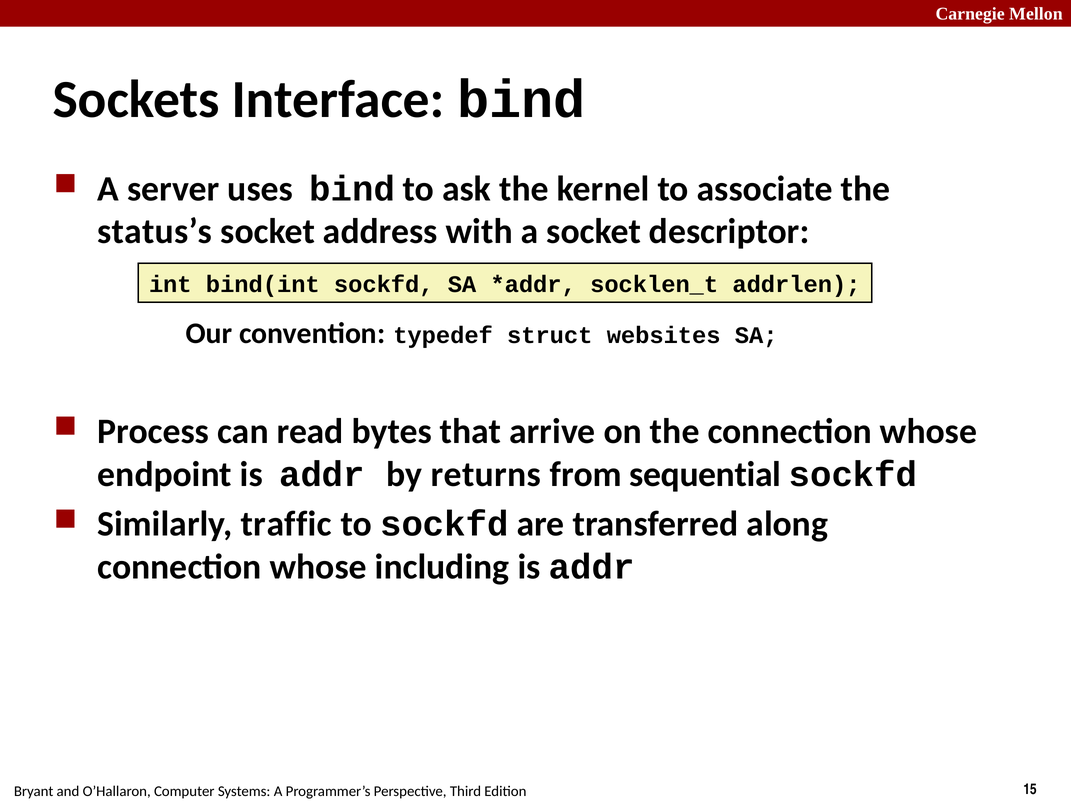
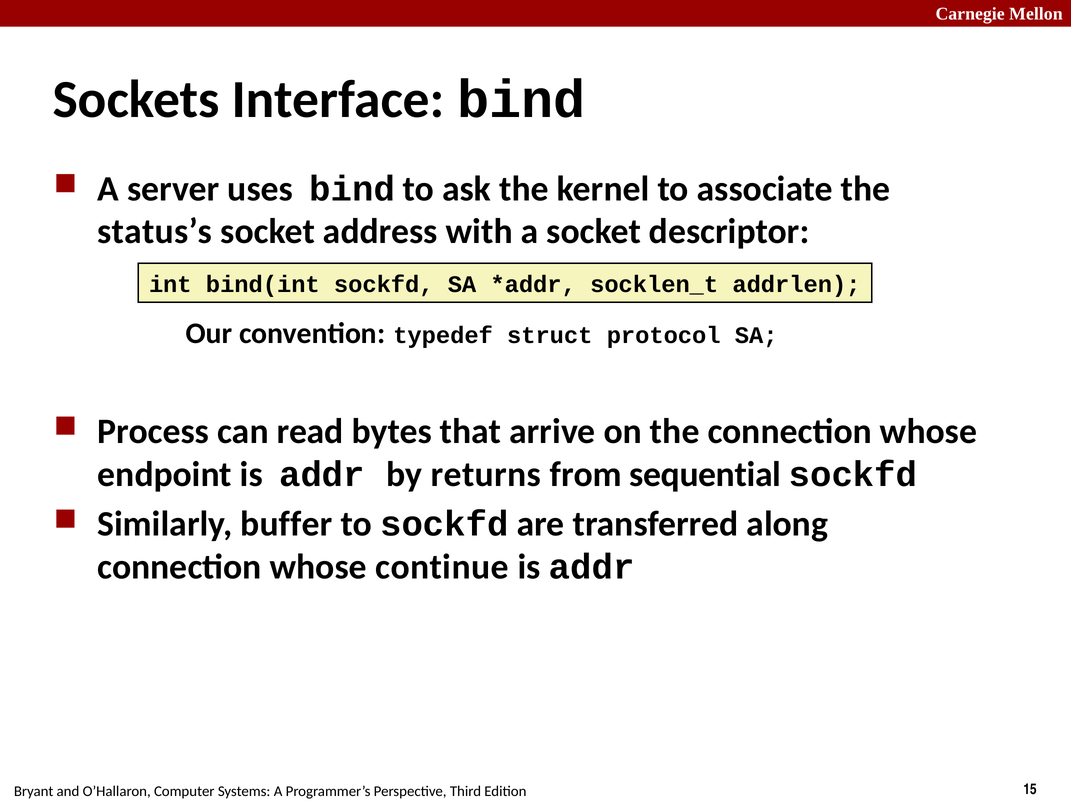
websites: websites -> protocol
traffic: traffic -> buffer
including: including -> continue
